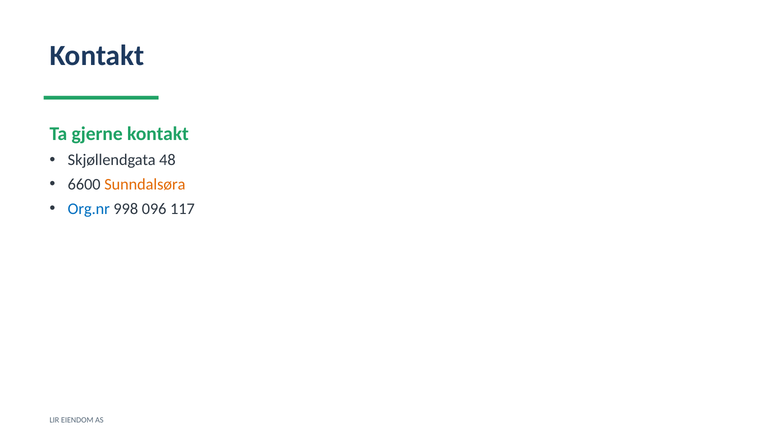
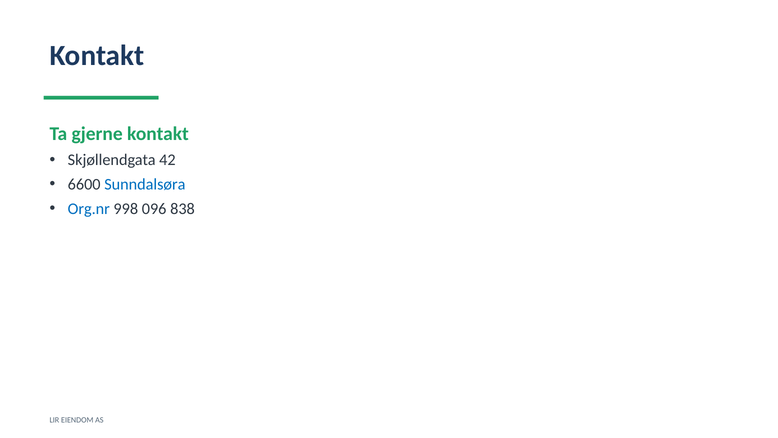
48: 48 -> 42
Sunndalsøra colour: orange -> blue
117: 117 -> 838
